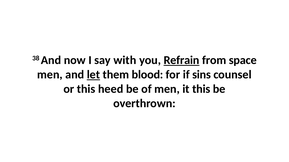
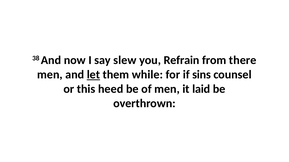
with: with -> slew
Refrain underline: present -> none
space: space -> there
blood: blood -> while
it this: this -> laid
